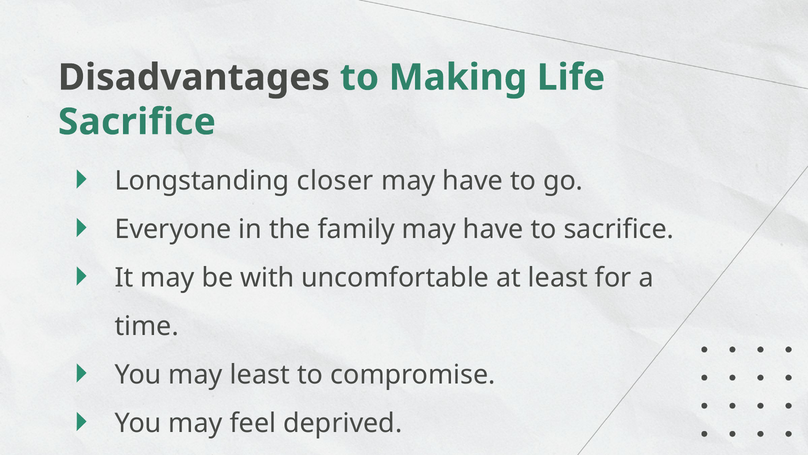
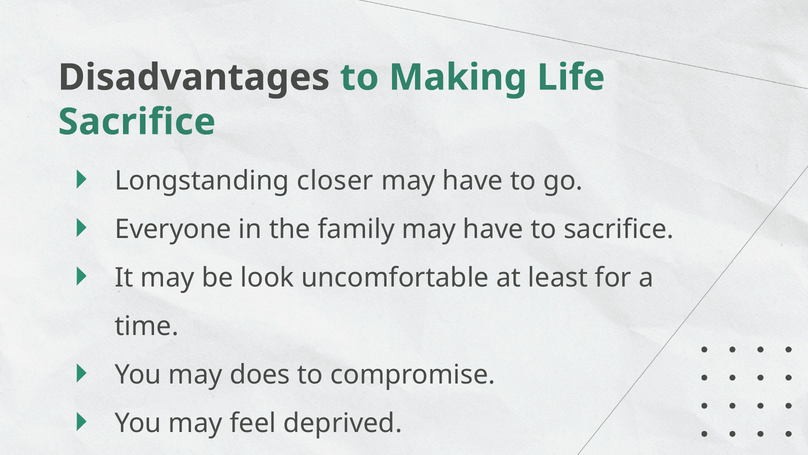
with: with -> look
may least: least -> does
